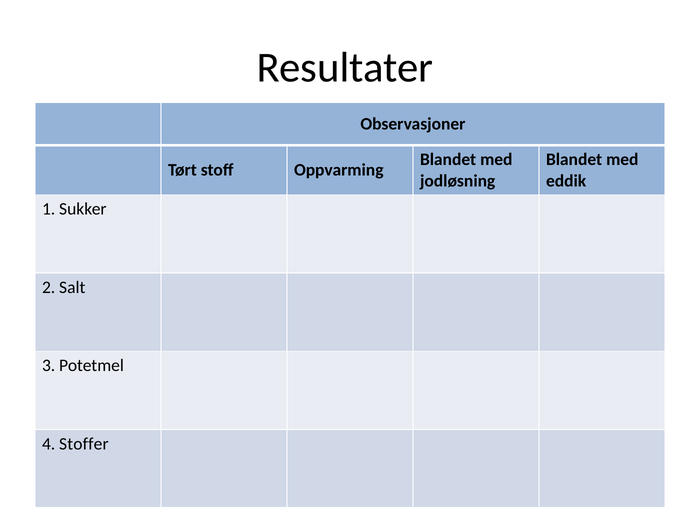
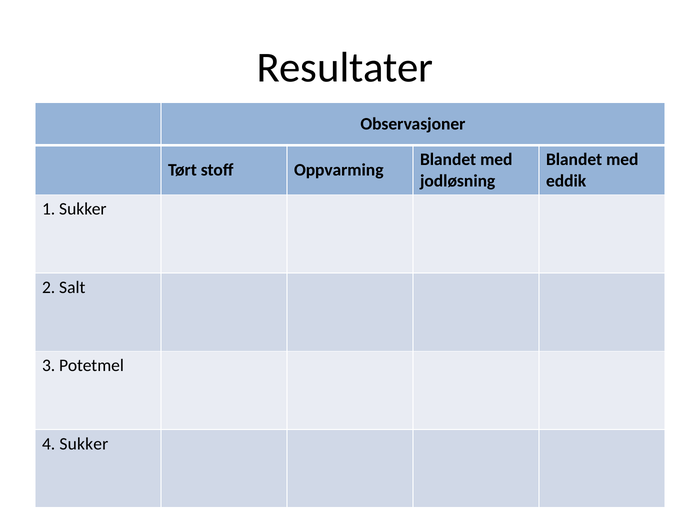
4 Stoffer: Stoffer -> Sukker
